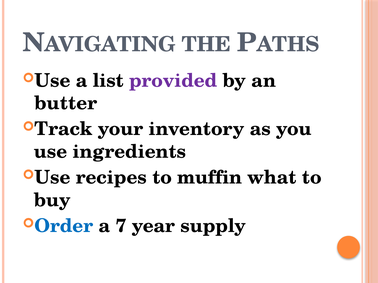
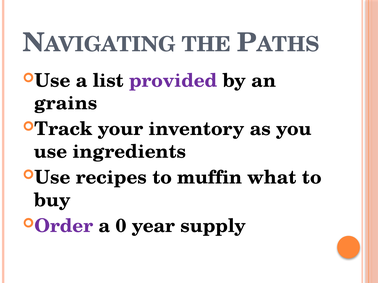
butter: butter -> grains
Order colour: blue -> purple
7: 7 -> 0
